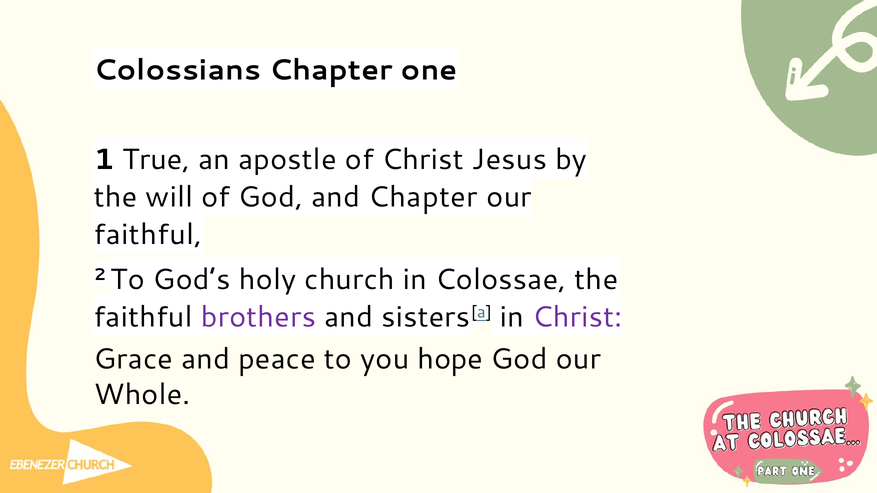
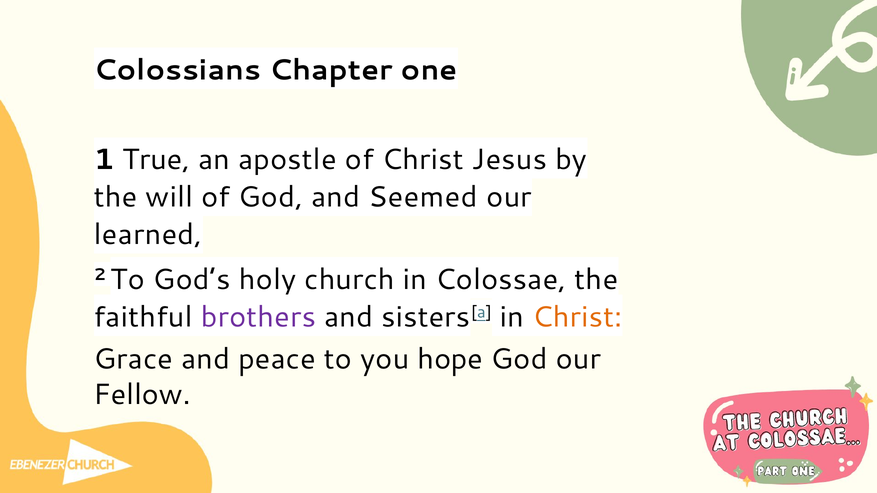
and Chapter: Chapter -> Seemed
faithful at (148, 235): faithful -> learned
Christ at (577, 317) colour: purple -> orange
Whole: Whole -> Fellow
